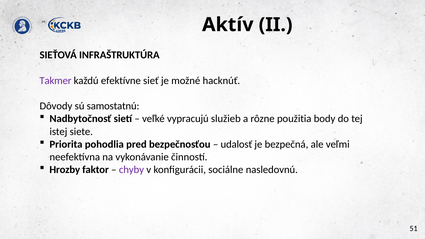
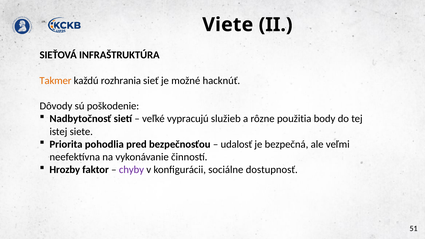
Aktív: Aktív -> Viete
Takmer colour: purple -> orange
efektívne: efektívne -> rozhrania
samostatnú: samostatnú -> poškodenie
nasledovnú: nasledovnú -> dostupnosť
